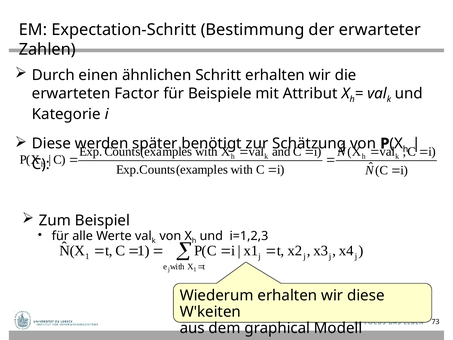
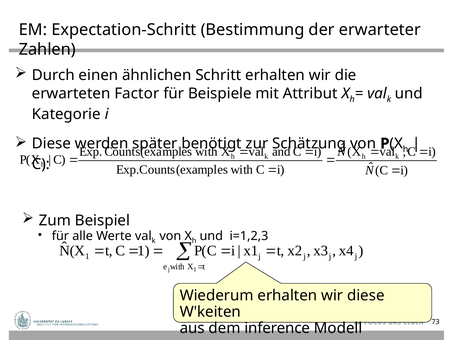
graphical: graphical -> inference
